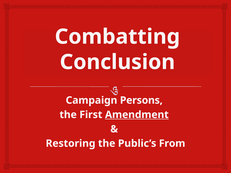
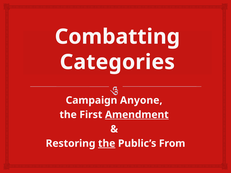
Conclusion: Conclusion -> Categories
Persons: Persons -> Anyone
the at (107, 144) underline: none -> present
